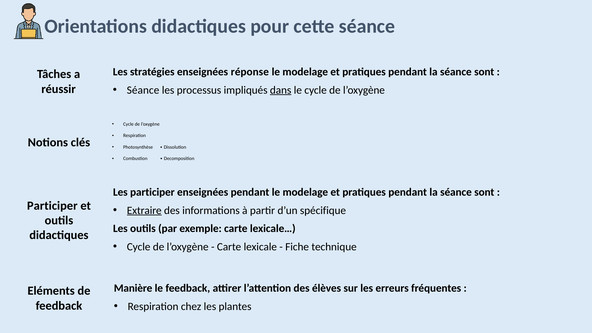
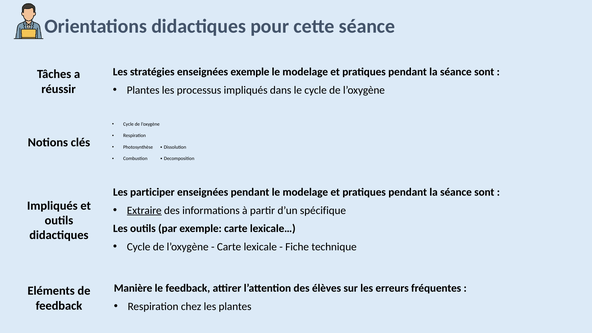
enseignées réponse: réponse -> exemple
Séance at (143, 90): Séance -> Plantes
dans underline: present -> none
Participer at (52, 206): Participer -> Impliqués
